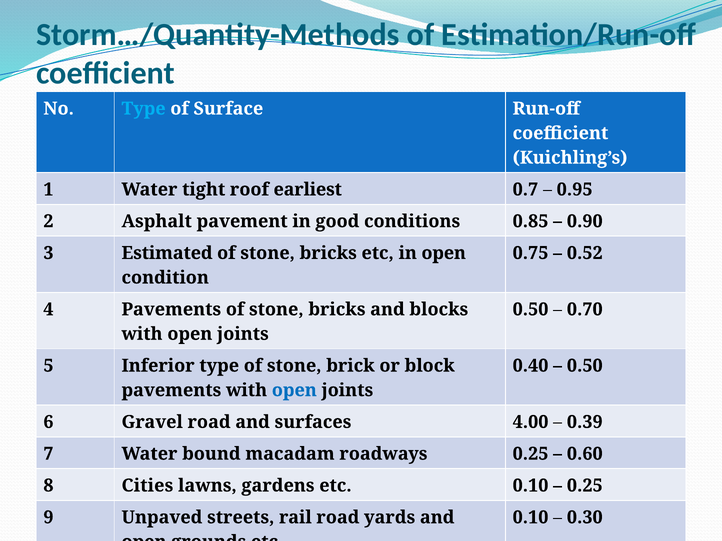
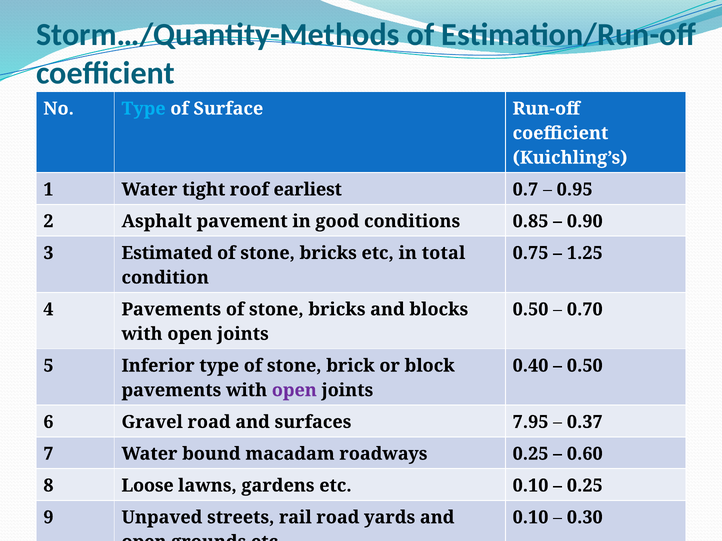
in open: open -> total
0.52: 0.52 -> 1.25
open at (294, 391) colour: blue -> purple
4.00: 4.00 -> 7.95
0.39: 0.39 -> 0.37
Cities: Cities -> Loose
